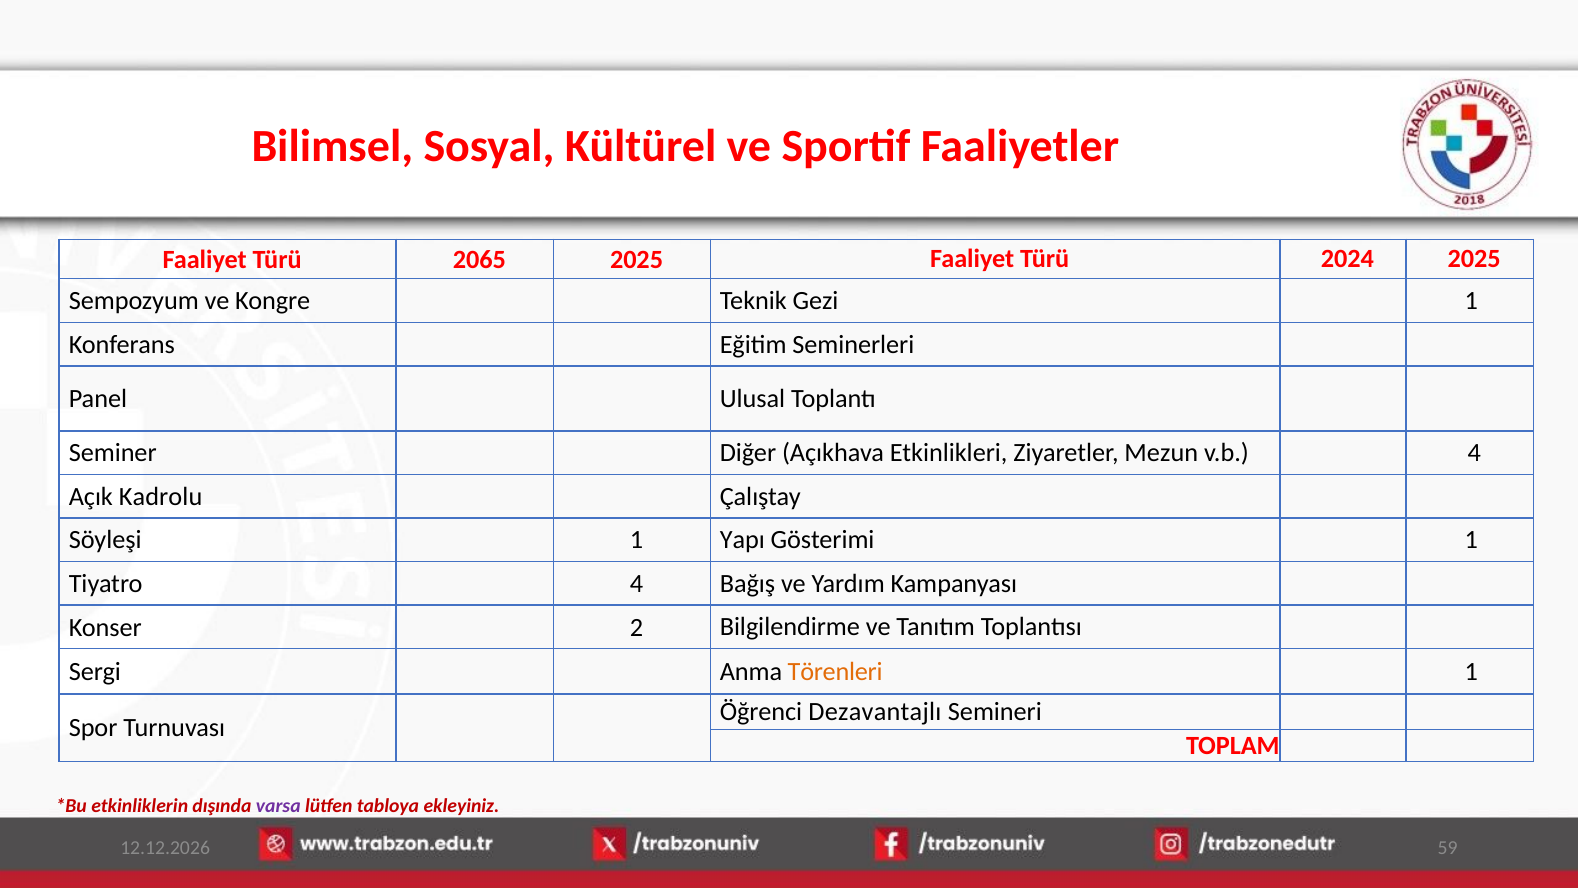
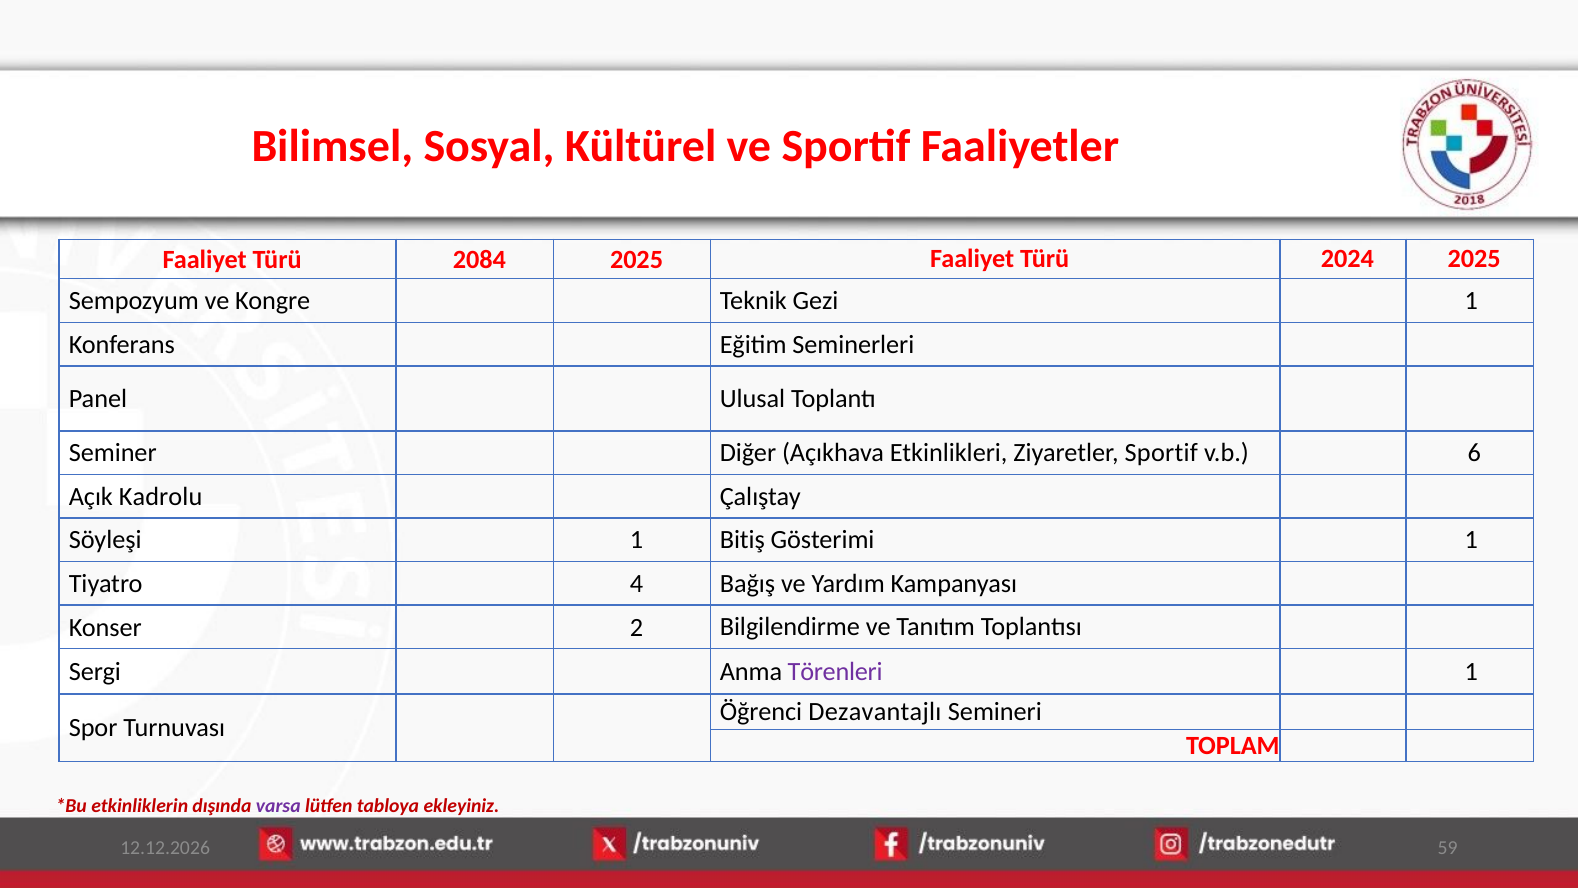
2065: 2065 -> 2084
Ziyaretler Mezun: Mezun -> Sportif
v.b 4: 4 -> 6
Yapı: Yapı -> Bitiş
Törenleri colour: orange -> purple
